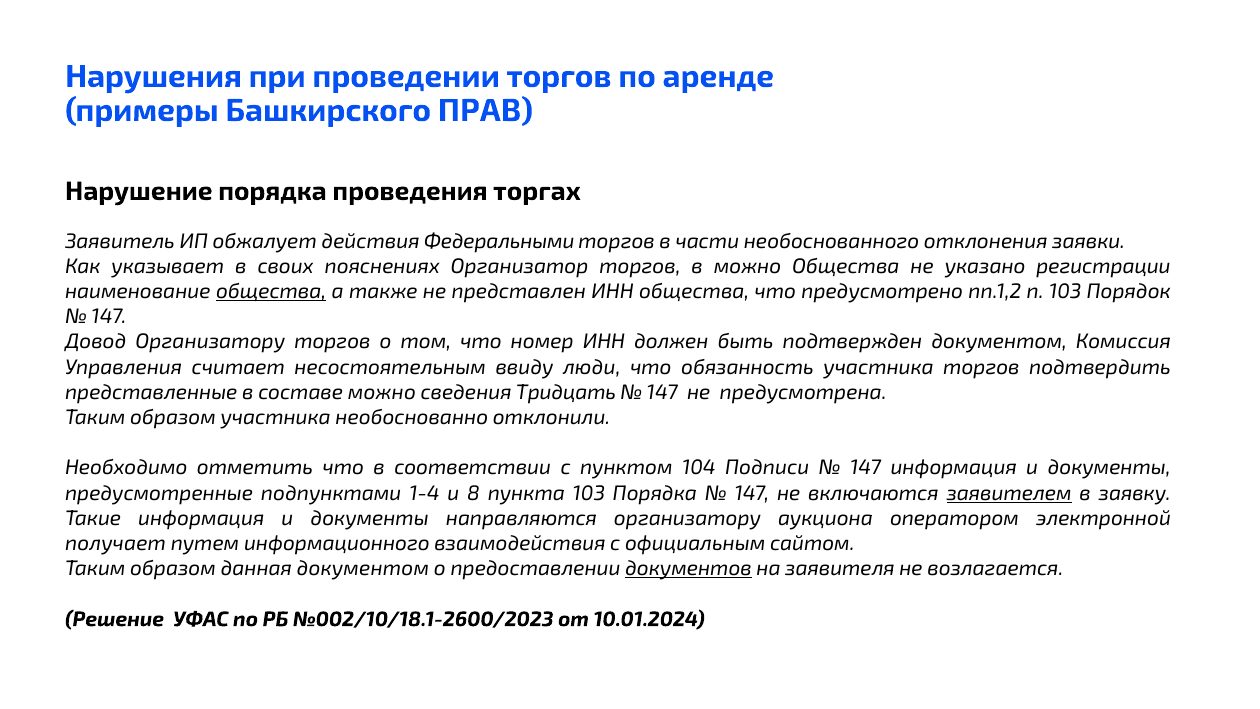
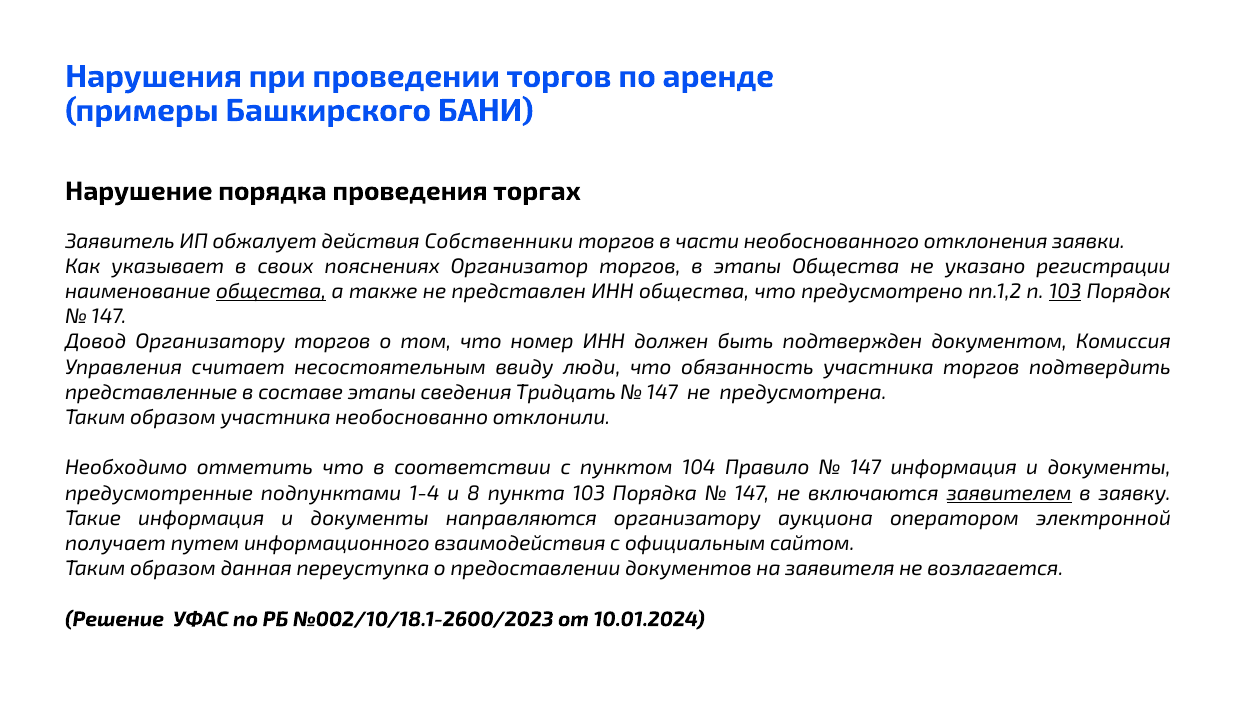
ПРАВ: ПРАВ -> БАНИ
Федеральными: Федеральными -> Собственники
в можно: можно -> этапы
103 at (1065, 292) underline: none -> present
составе можно: можно -> этапы
Подписи: Подписи -> Правило
данная документом: документом -> переуступка
документов underline: present -> none
